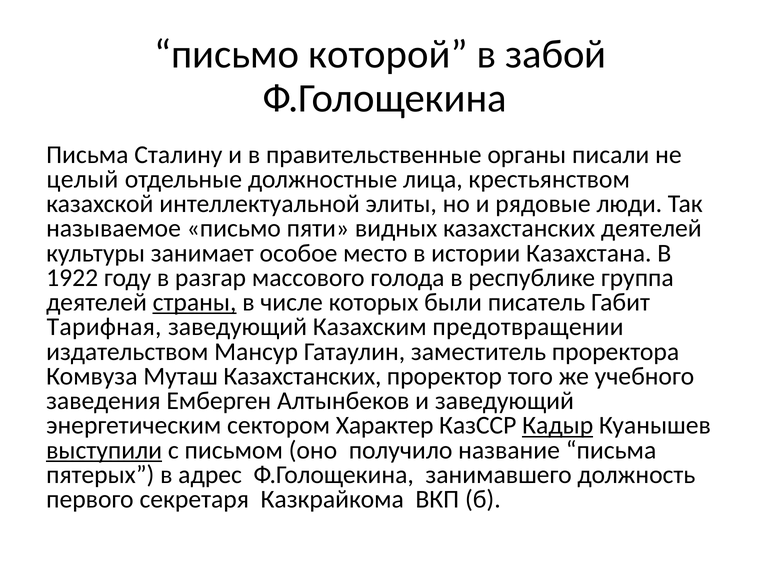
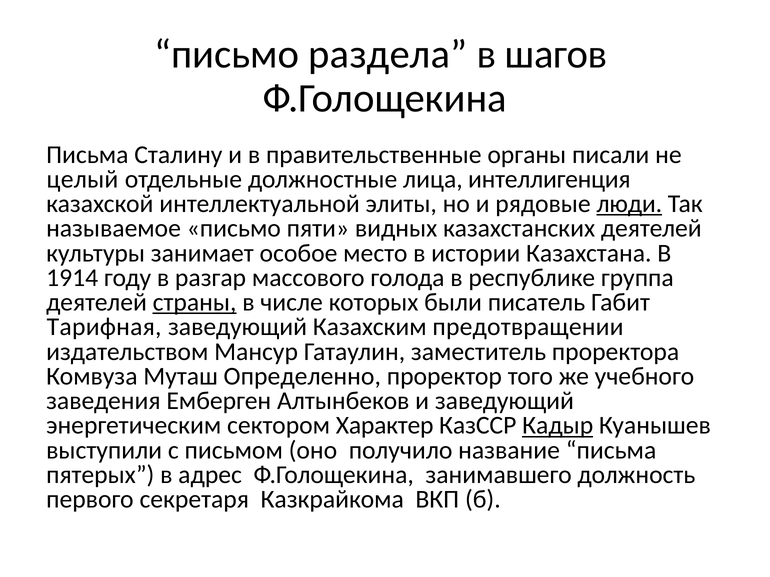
которой: которой -> раздела
забой: забой -> шагов
крестьянством: крестьянством -> интеллигенция
люди underline: none -> present
1922: 1922 -> 1914
Муташ Казахстанских: Казахстанских -> Определенно
выступили underline: present -> none
